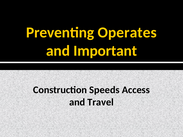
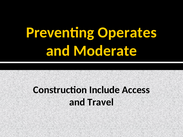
Important: Important -> Moderate
Speeds: Speeds -> Include
